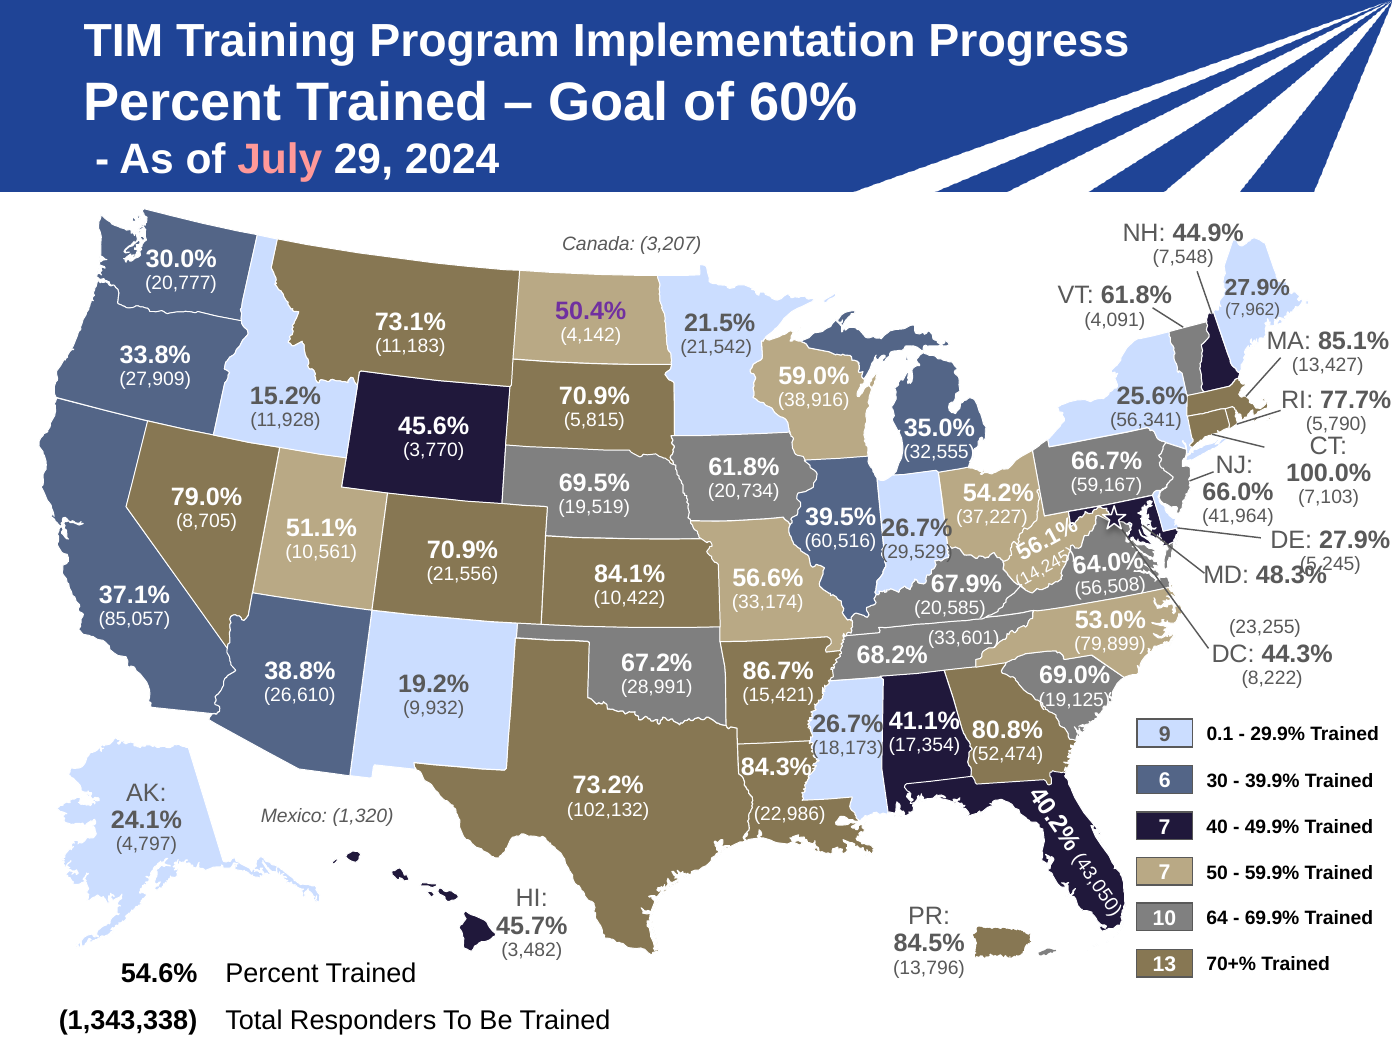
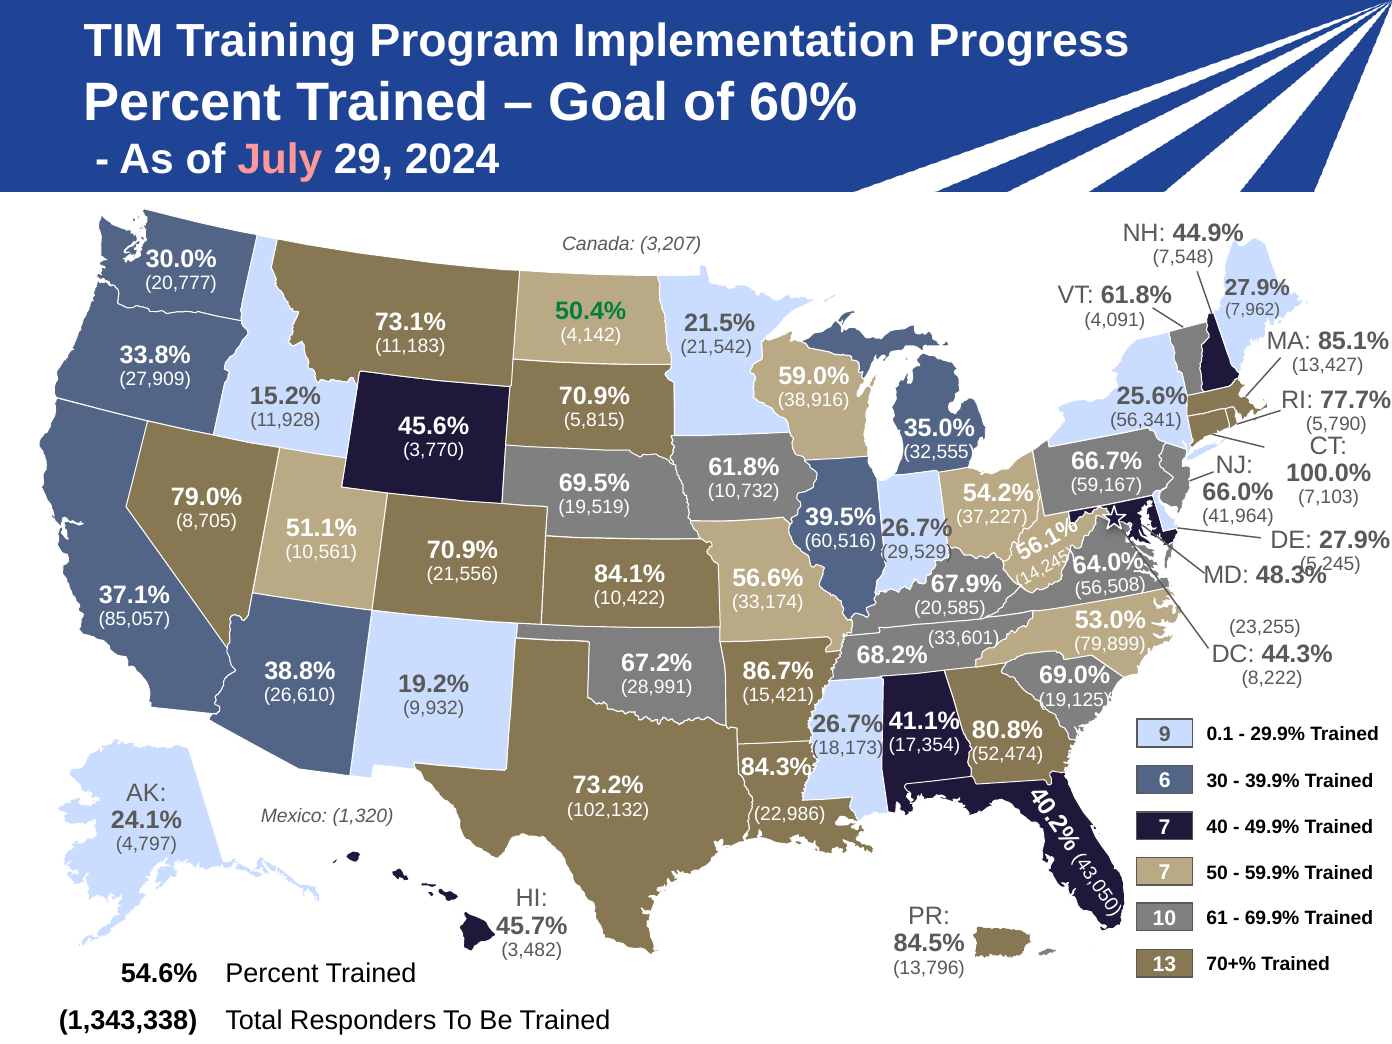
50.4% colour: purple -> green
20,734: 20,734 -> 10,732
64: 64 -> 61
